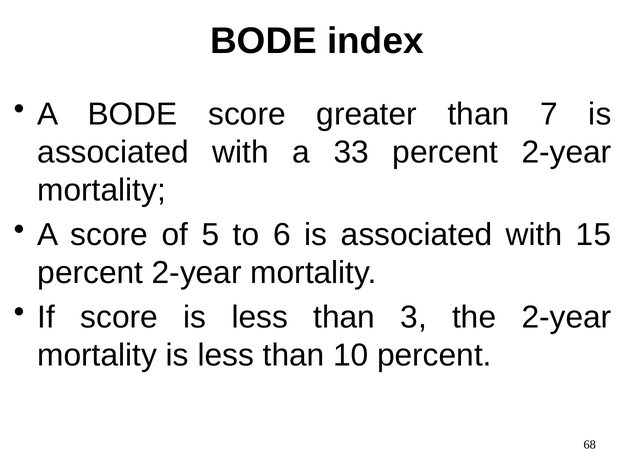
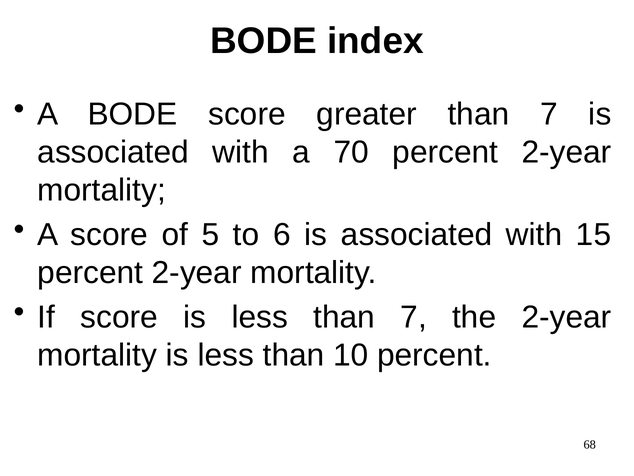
33: 33 -> 70
less than 3: 3 -> 7
